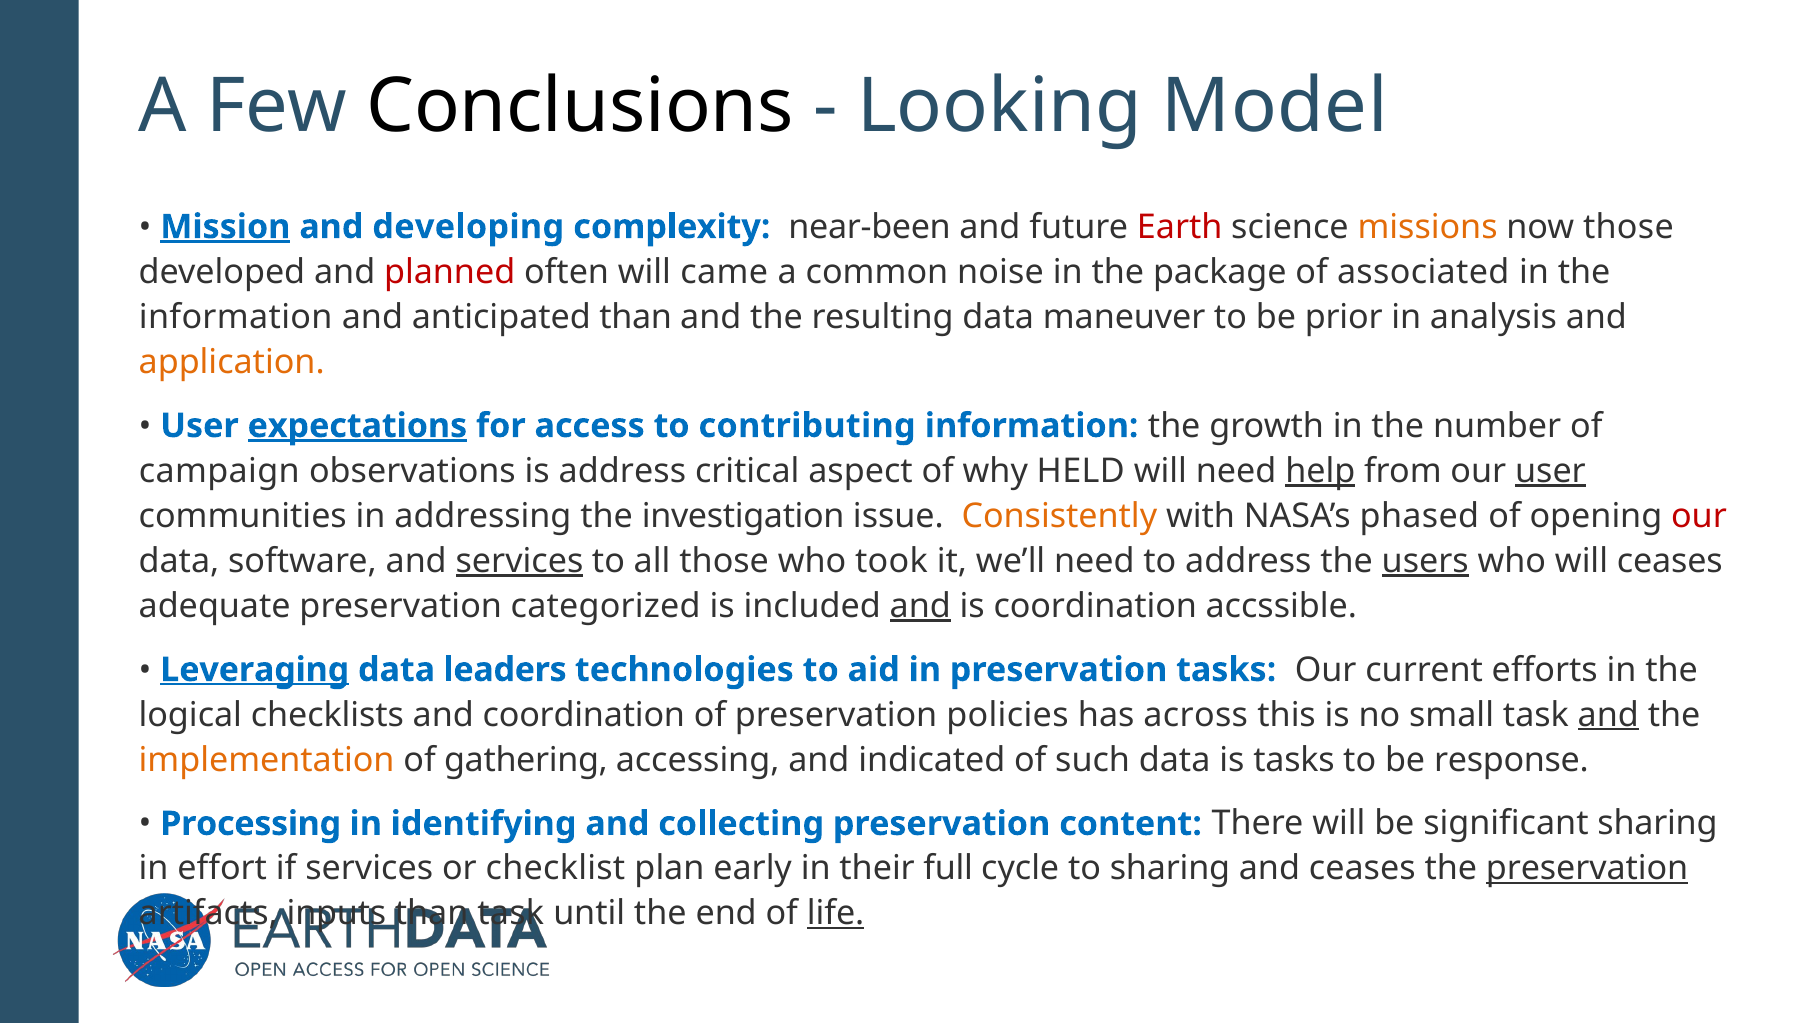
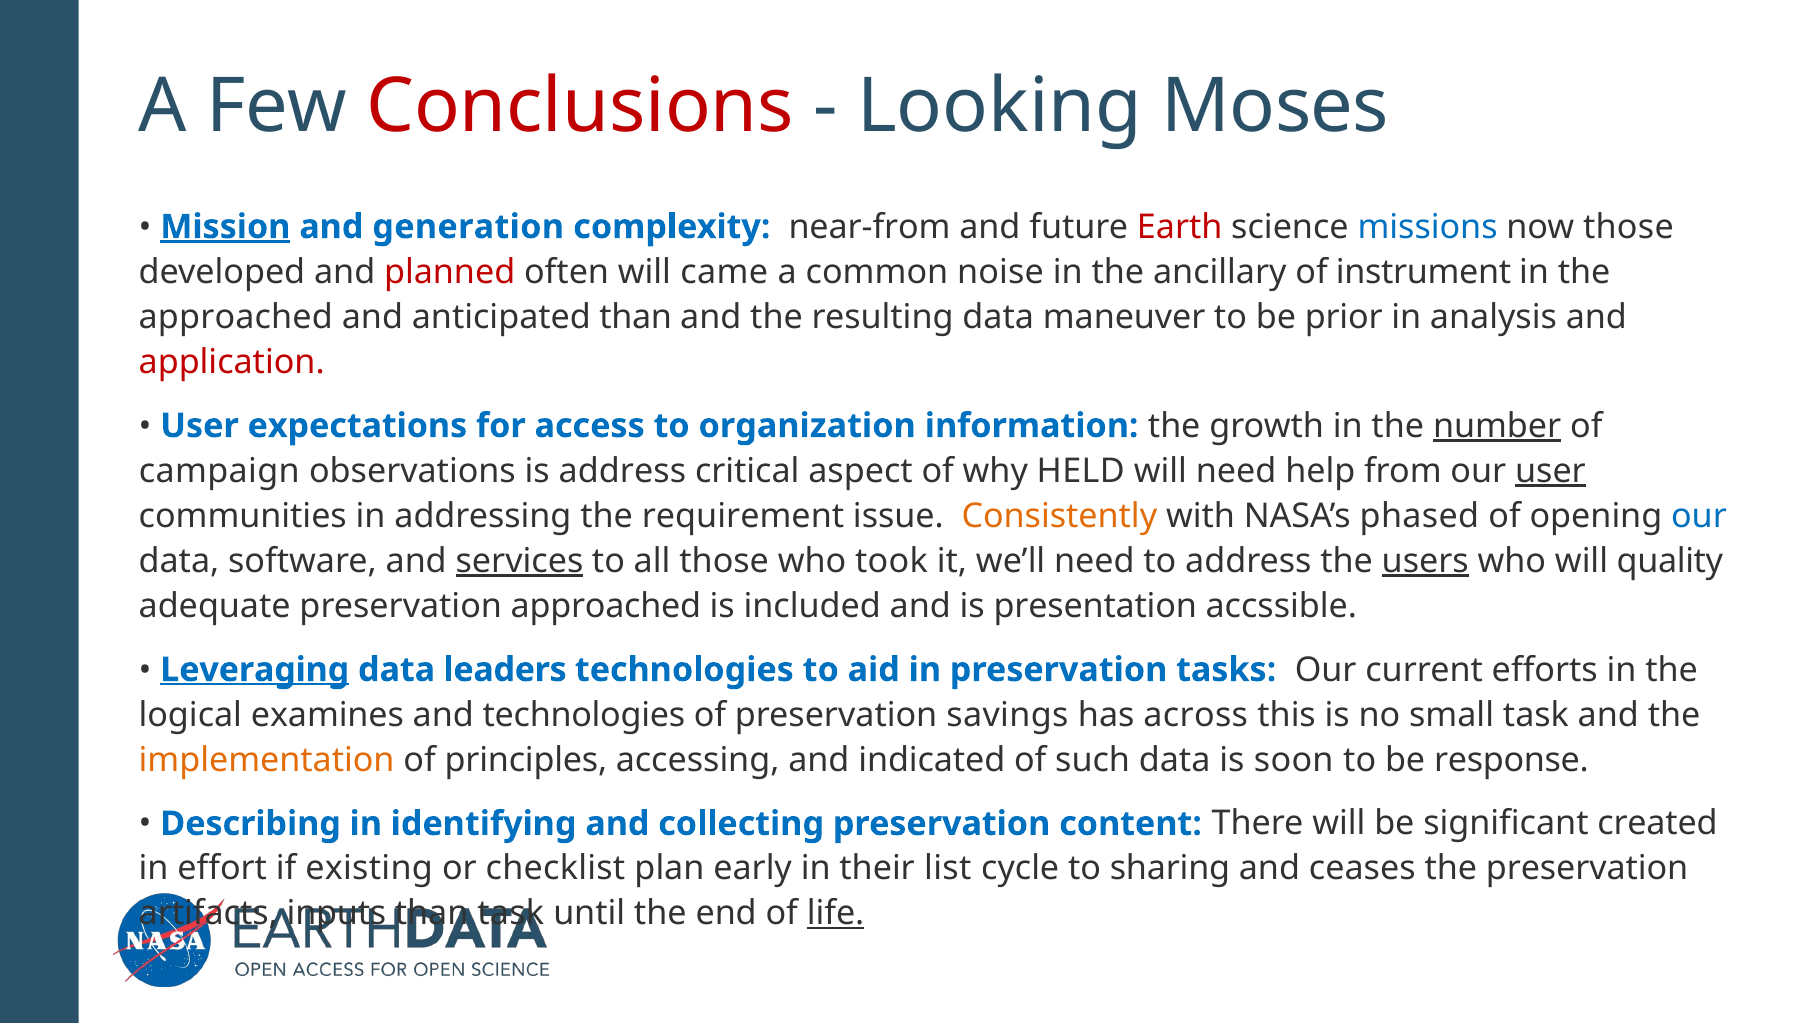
Conclusions colour: black -> red
Model: Model -> Moses
developing: developing -> generation
near-been: near-been -> near-from
missions colour: orange -> blue
package: package -> ancillary
associated: associated -> instrument
information at (236, 317): information -> approached
application colour: orange -> red
expectations underline: present -> none
contributing: contributing -> organization
number underline: none -> present
help underline: present -> none
investigation: investigation -> requirement
our at (1699, 516) colour: red -> blue
will ceases: ceases -> quality
preservation categorized: categorized -> approached
and at (920, 606) underline: present -> none
is coordination: coordination -> presentation
checklists: checklists -> examines
and coordination: coordination -> technologies
policies: policies -> savings
and at (1608, 715) underline: present -> none
gathering: gathering -> principles
is tasks: tasks -> soon
Processing: Processing -> Describing
significant sharing: sharing -> created
if services: services -> existing
full: full -> list
preservation at (1587, 869) underline: present -> none
